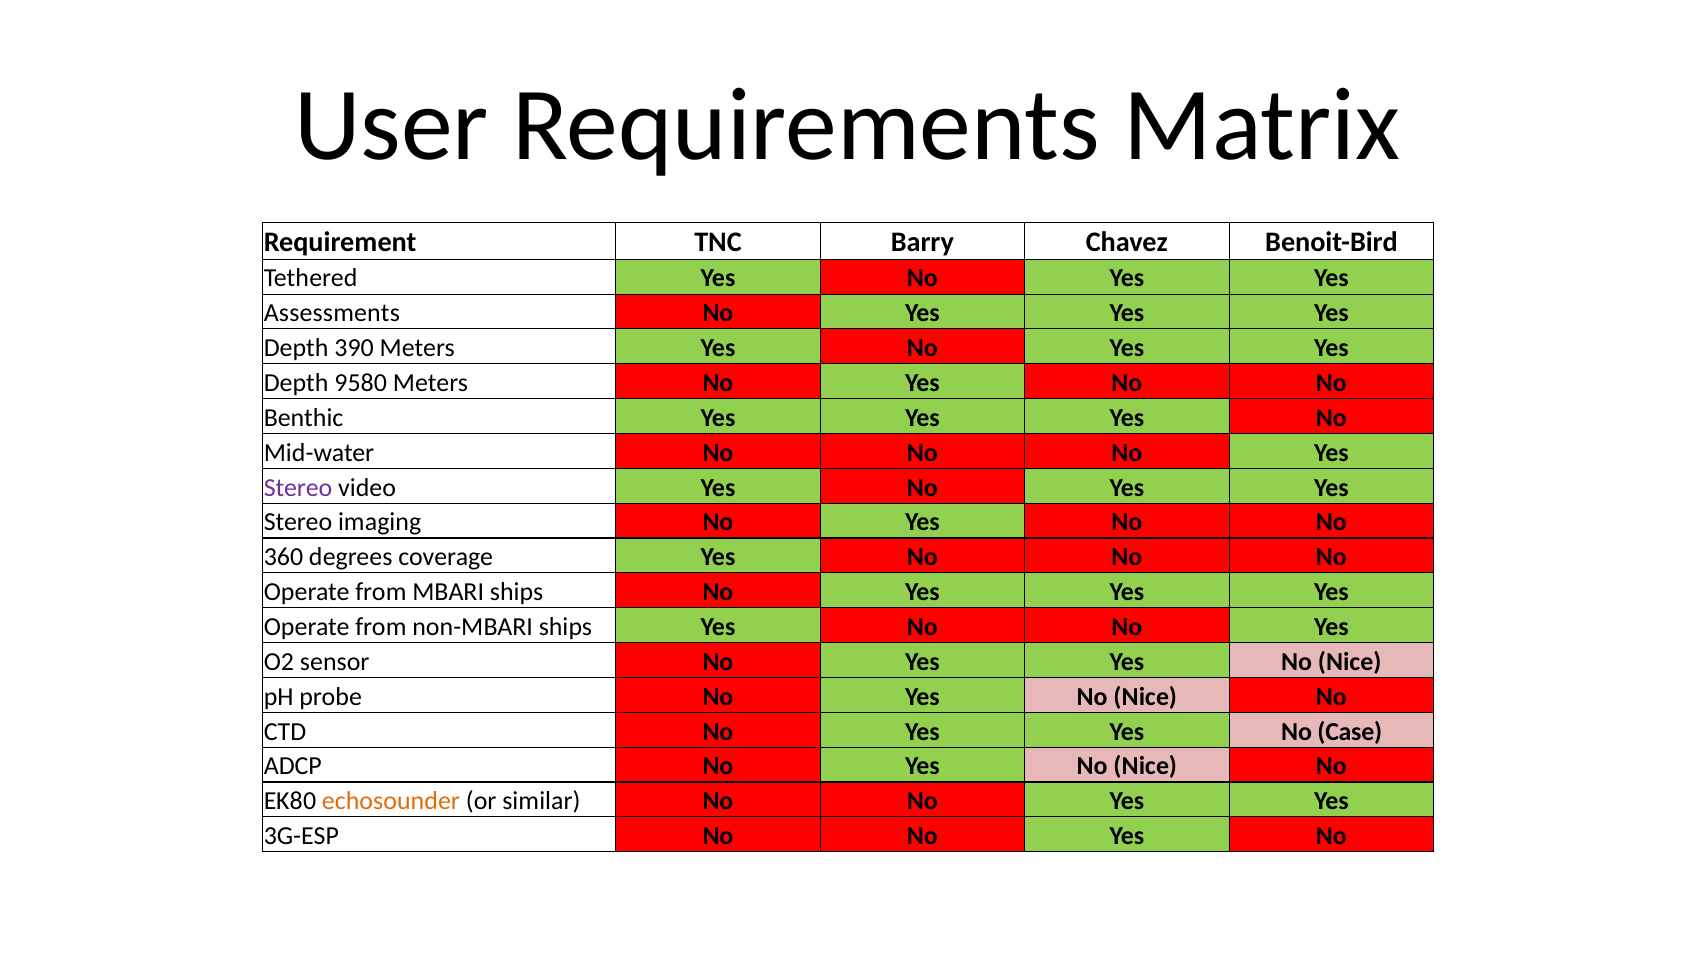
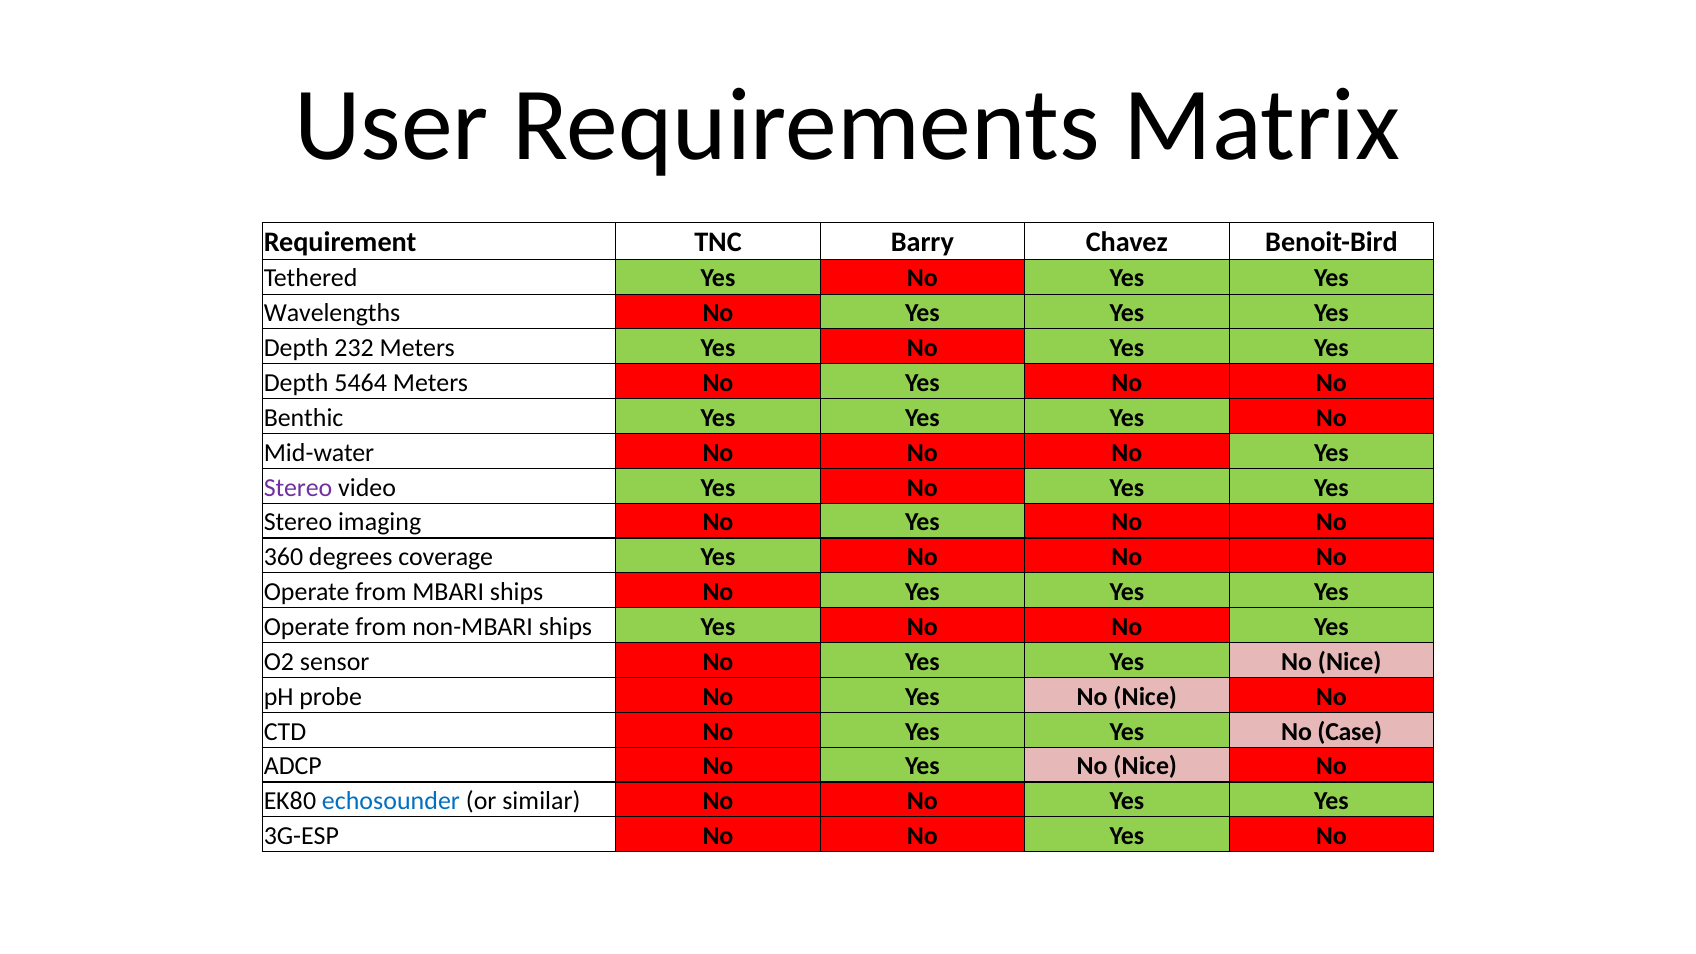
Assessments: Assessments -> Wavelengths
390: 390 -> 232
9580: 9580 -> 5464
echosounder colour: orange -> blue
